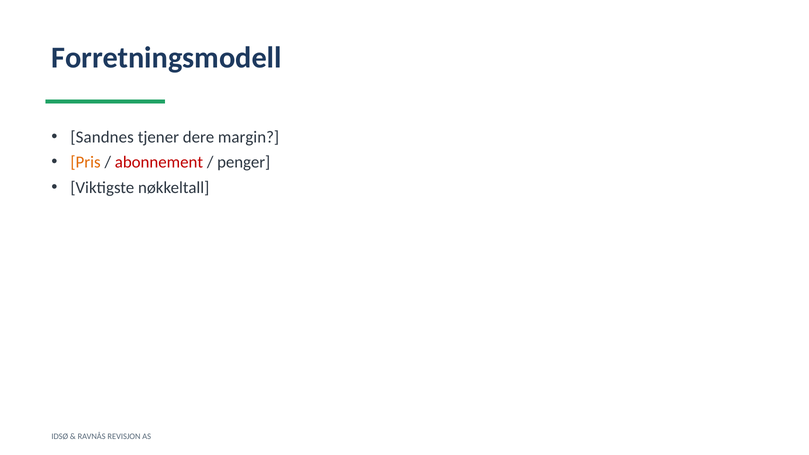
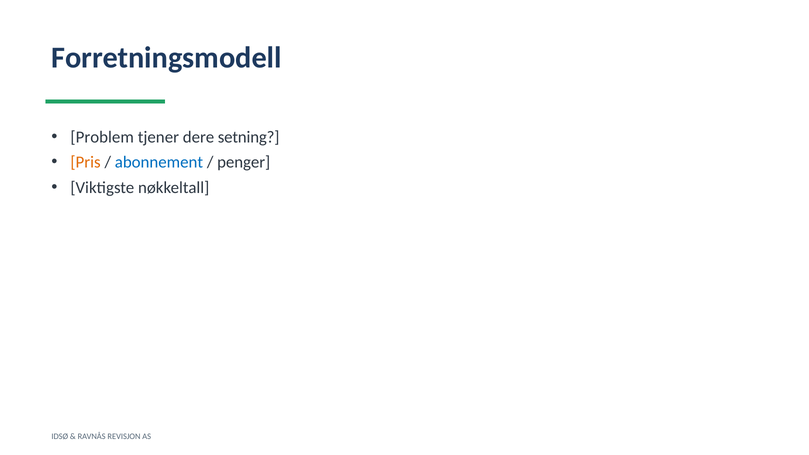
Sandnes: Sandnes -> Problem
margin: margin -> setning
abonnement colour: red -> blue
